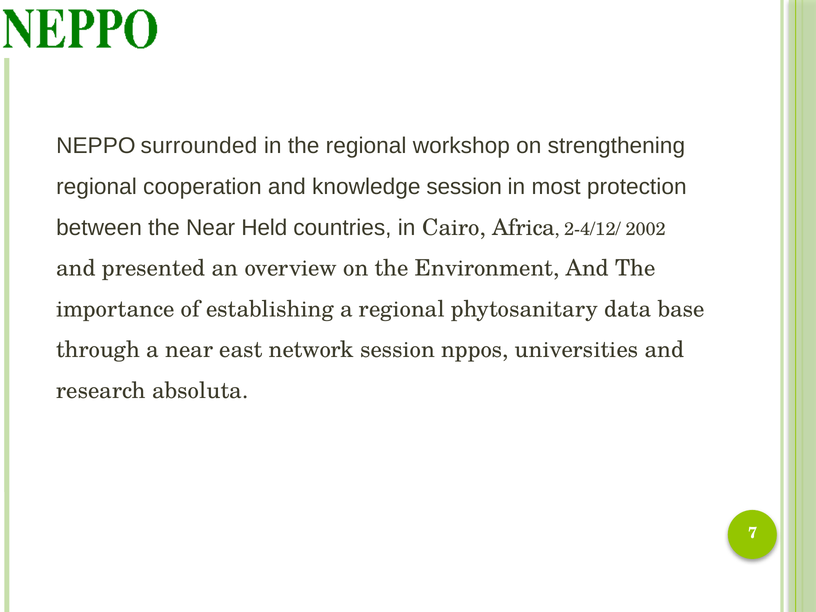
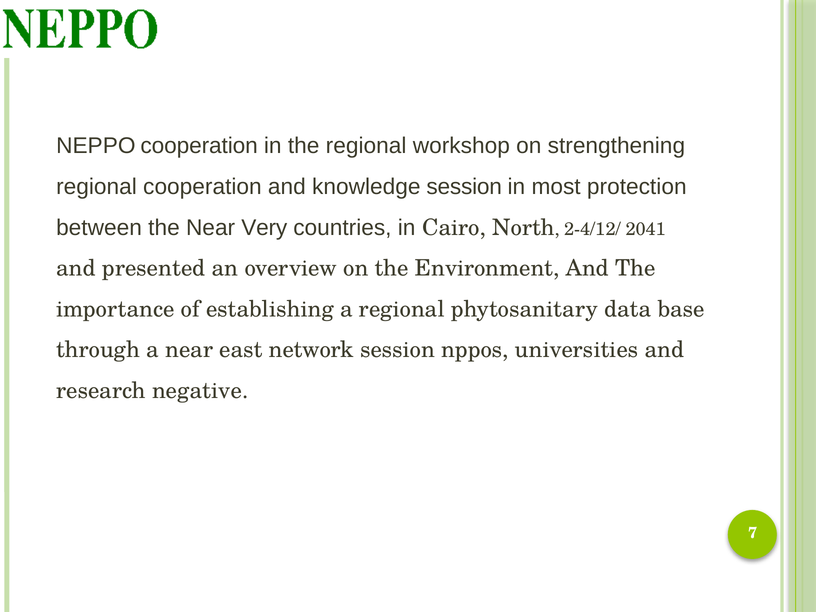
NEPPO surrounded: surrounded -> cooperation
Held: Held -> Very
Africa: Africa -> North
2002: 2002 -> 2041
absoluta: absoluta -> negative
